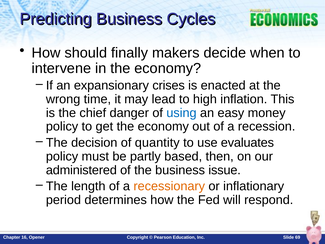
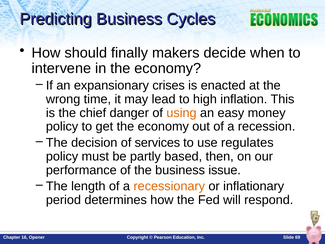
using colour: blue -> orange
quantity: quantity -> services
evaluates: evaluates -> regulates
administered: administered -> performance
